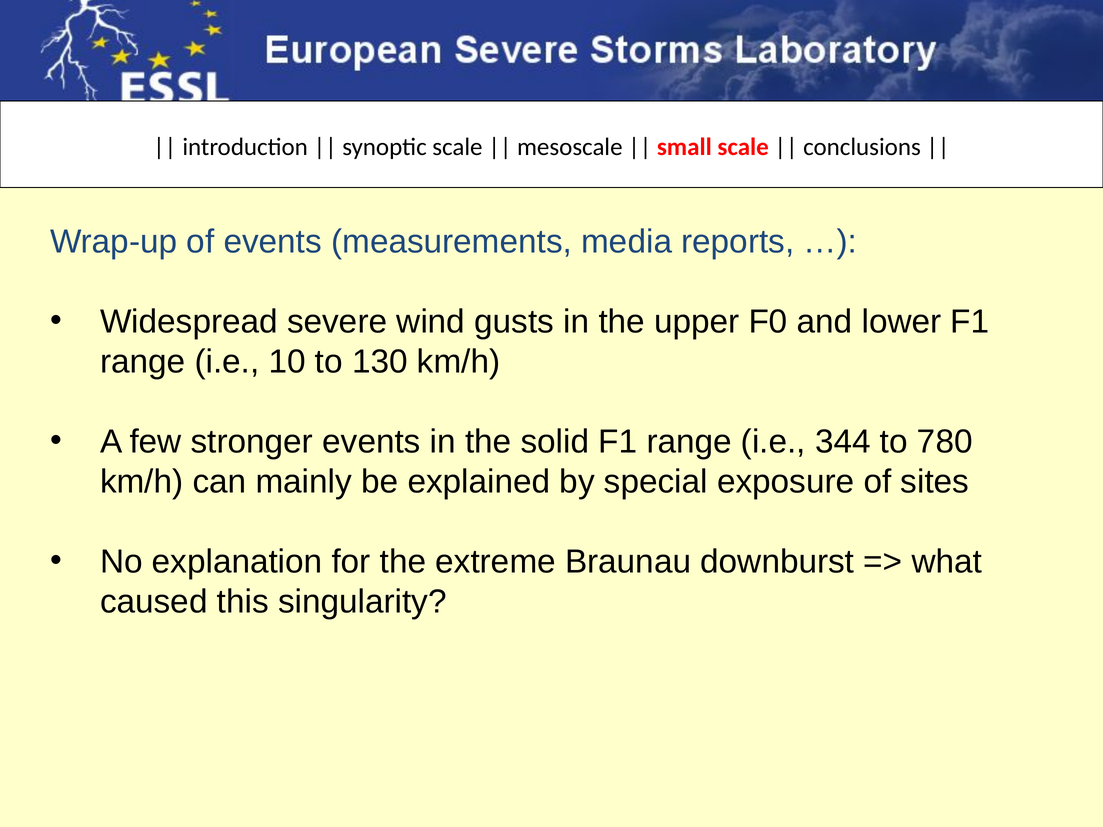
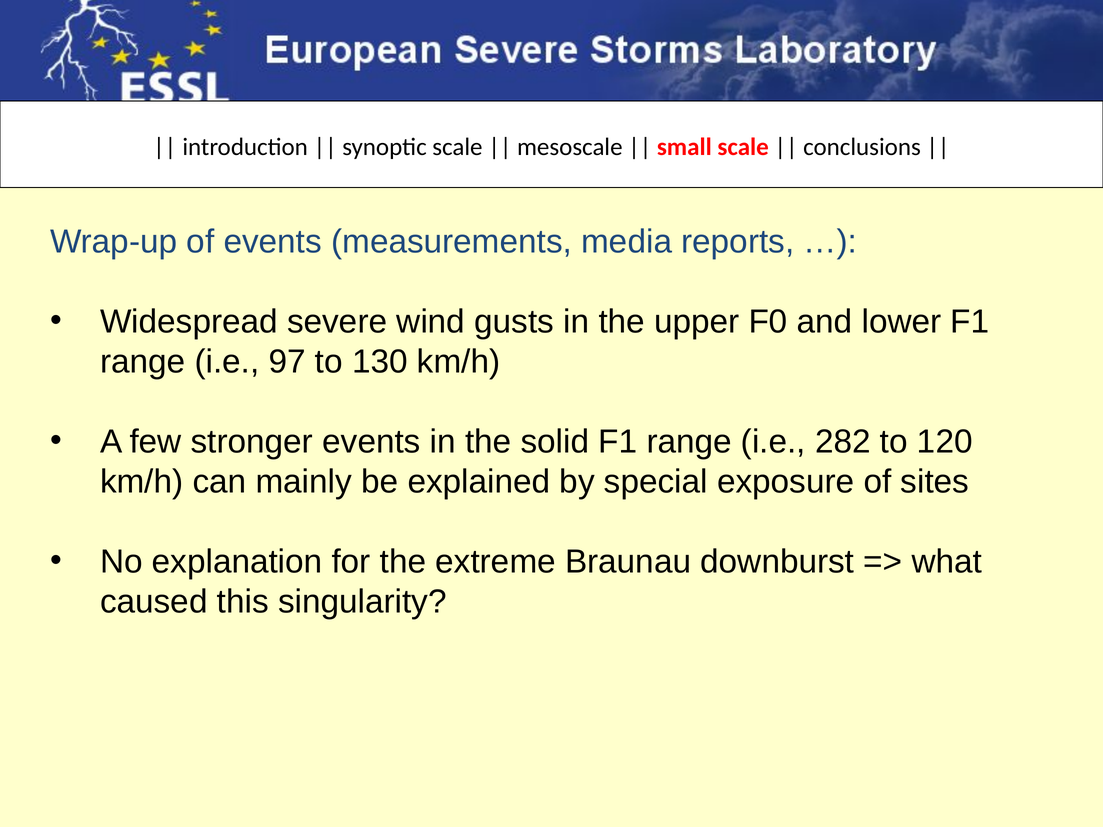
10: 10 -> 97
344: 344 -> 282
780: 780 -> 120
